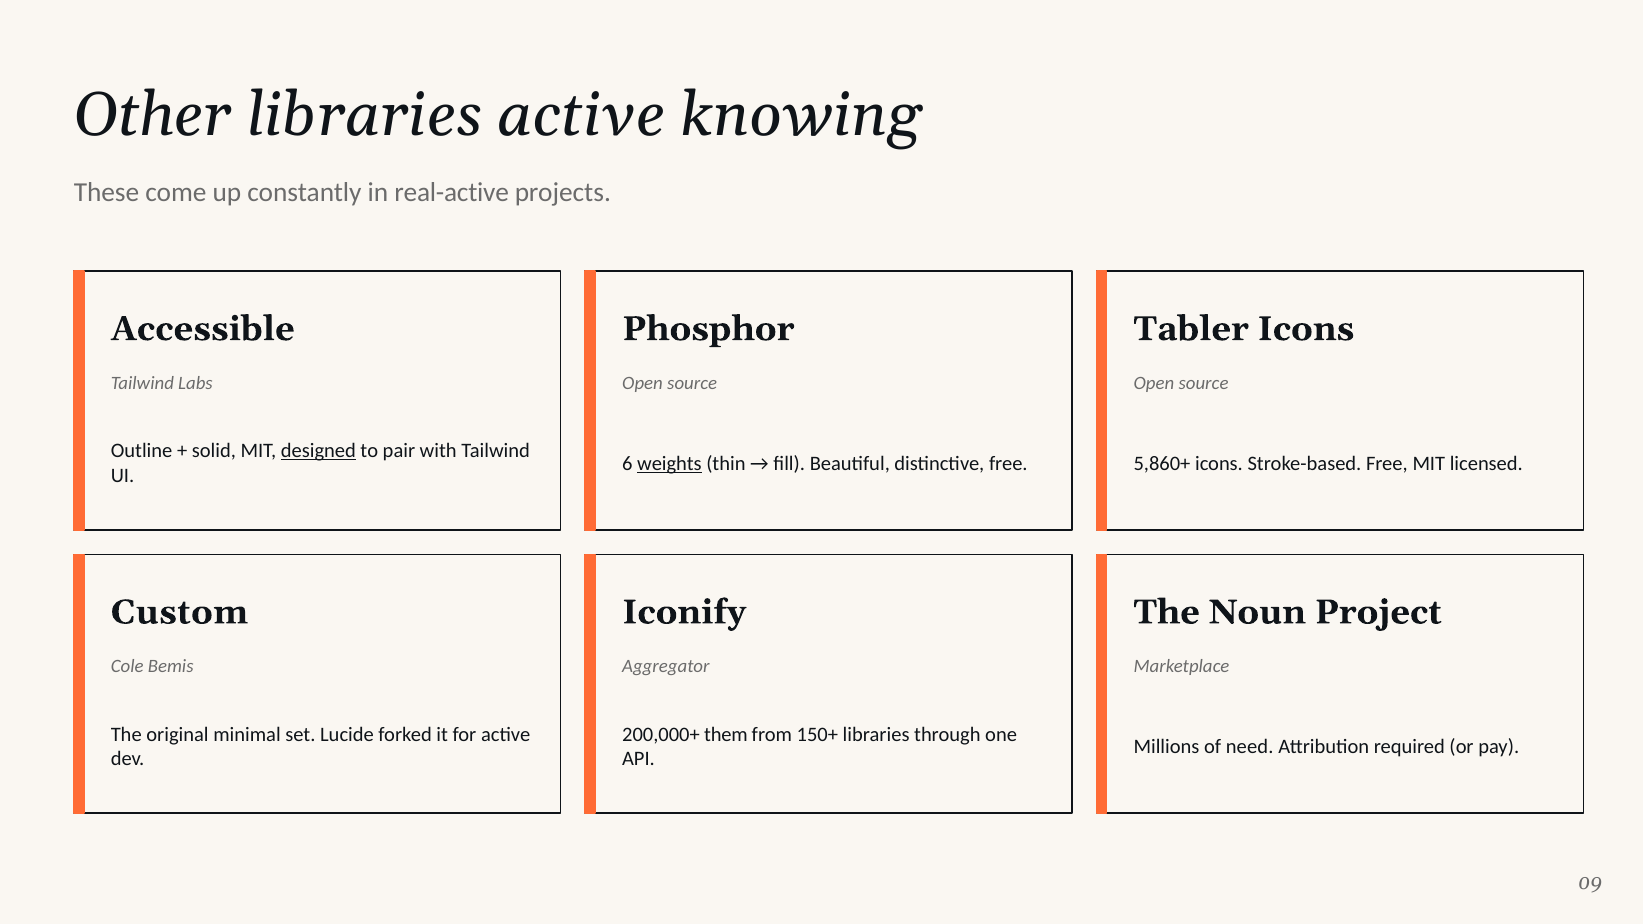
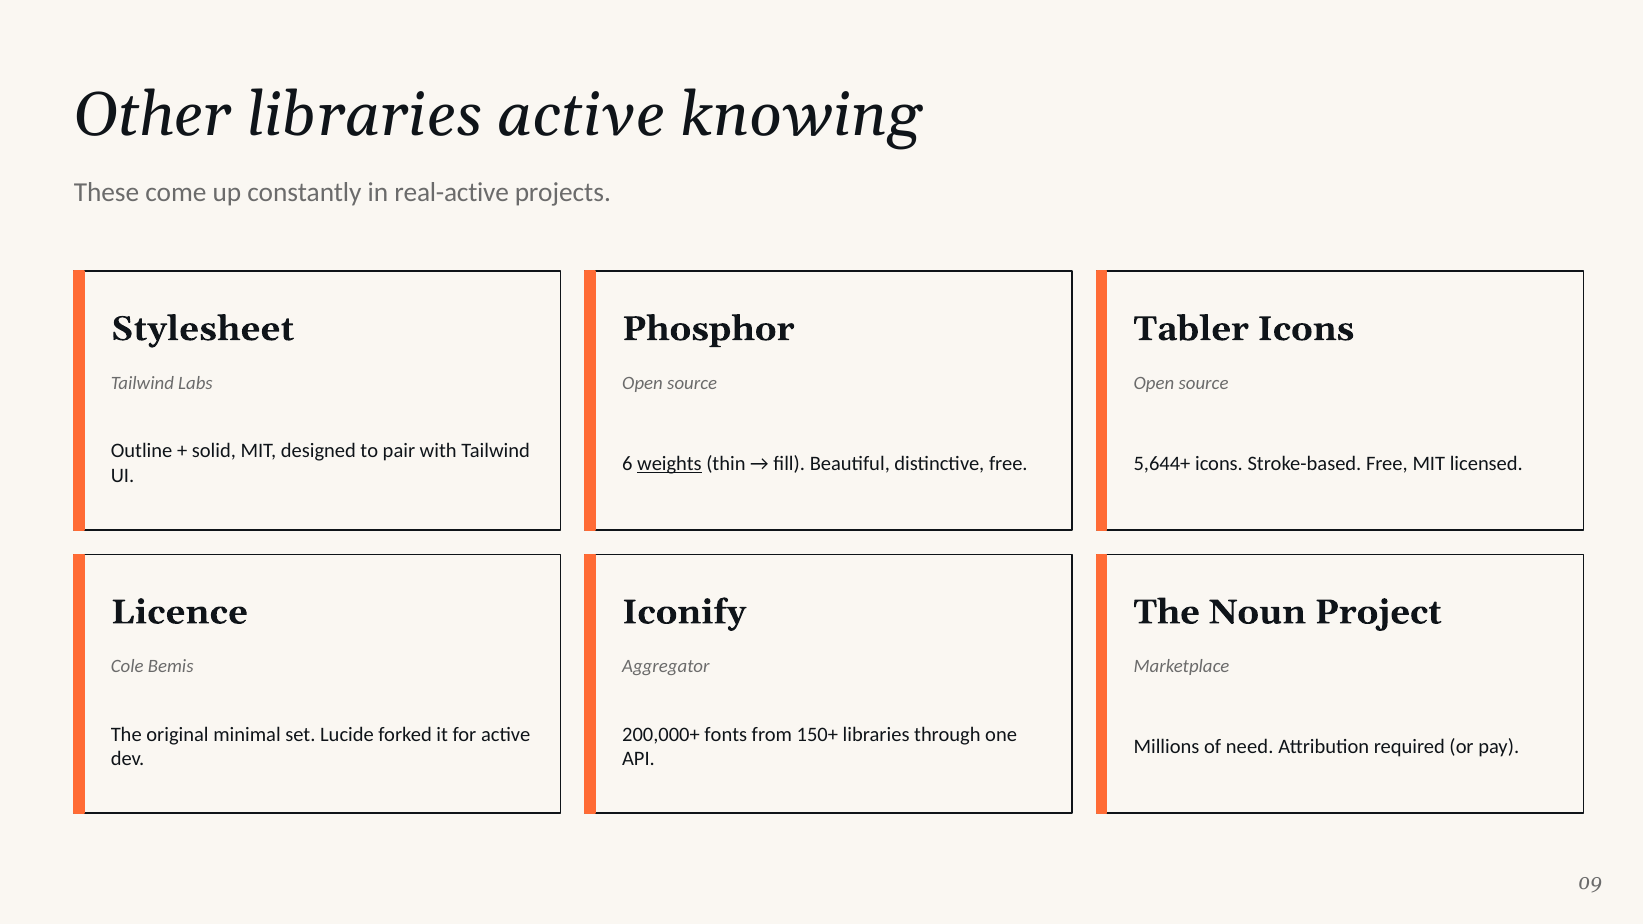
Accessible: Accessible -> Stylesheet
designed underline: present -> none
5,860+: 5,860+ -> 5,644+
Custom: Custom -> Licence
them: them -> fonts
